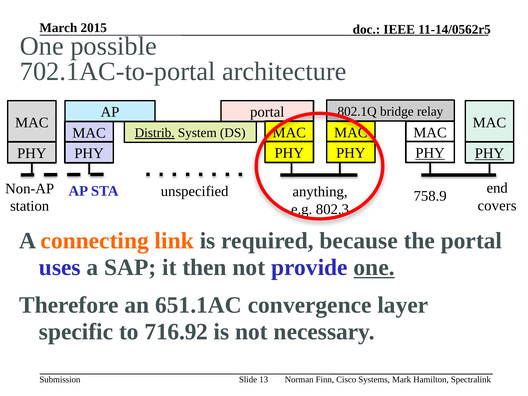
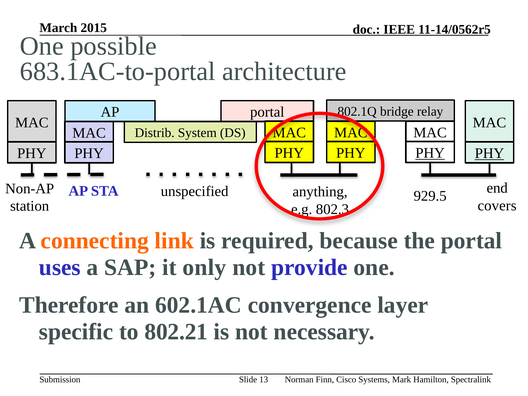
702.1AC-to-portal: 702.1AC-to-portal -> 683.1AC-to-portal
Distrib underline: present -> none
758.9: 758.9 -> 929.5
then: then -> only
one at (374, 268) underline: present -> none
651.1AC: 651.1AC -> 602.1AC
716.92: 716.92 -> 802.21
